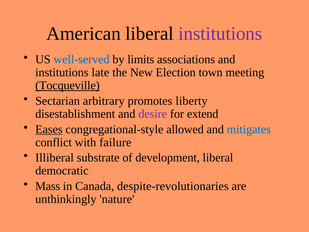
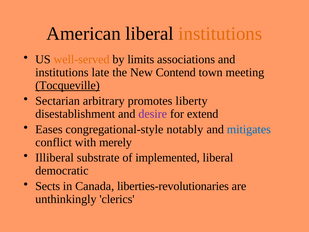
institutions at (220, 34) colour: purple -> orange
well-served colour: blue -> orange
Election: Election -> Contend
Eases underline: present -> none
allowed: allowed -> notably
failure: failure -> merely
development: development -> implemented
Mass: Mass -> Sects
despite-revolutionaries: despite-revolutionaries -> liberties-revolutionaries
nature: nature -> clerics
